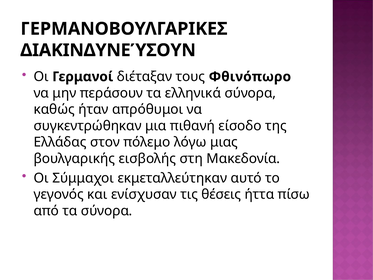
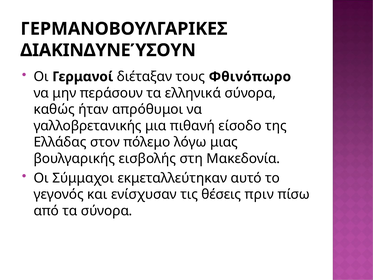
συγκεντρώθηκαν: συγκεντρώθηκαν -> γαλλοβρετανικής
ήττα: ήττα -> πριν
